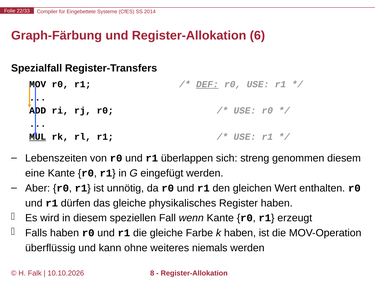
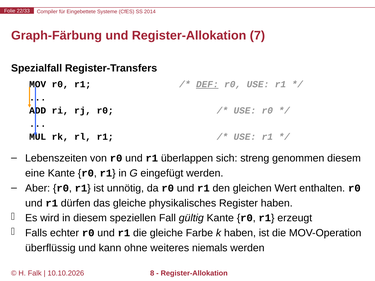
6: 6 -> 7
MUL underline: present -> none
wenn: wenn -> gültig
Falls haben: haben -> echter
